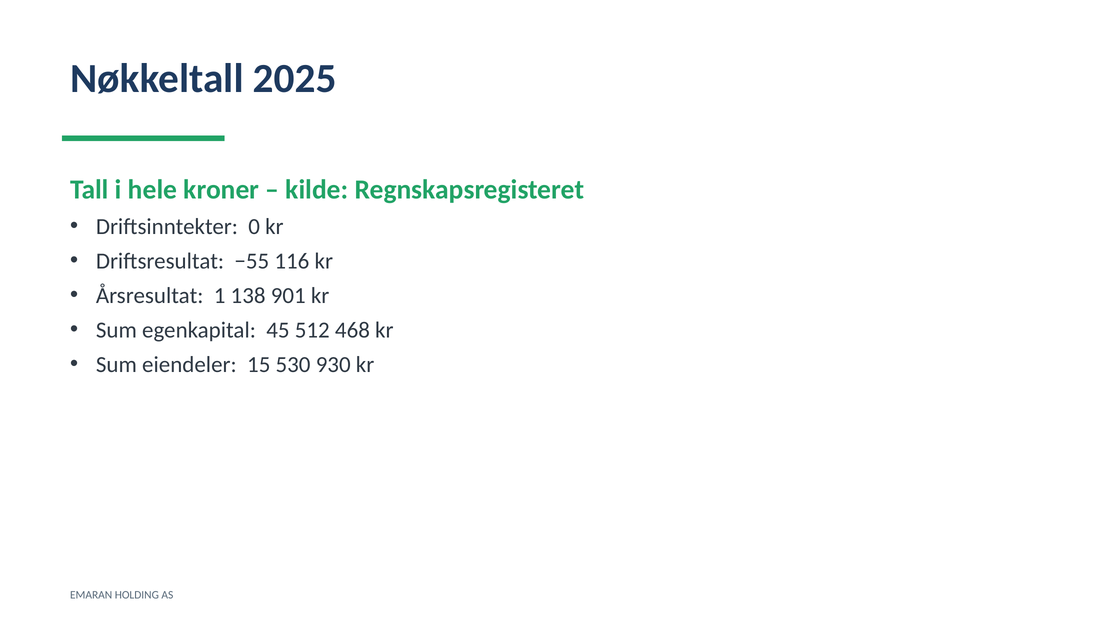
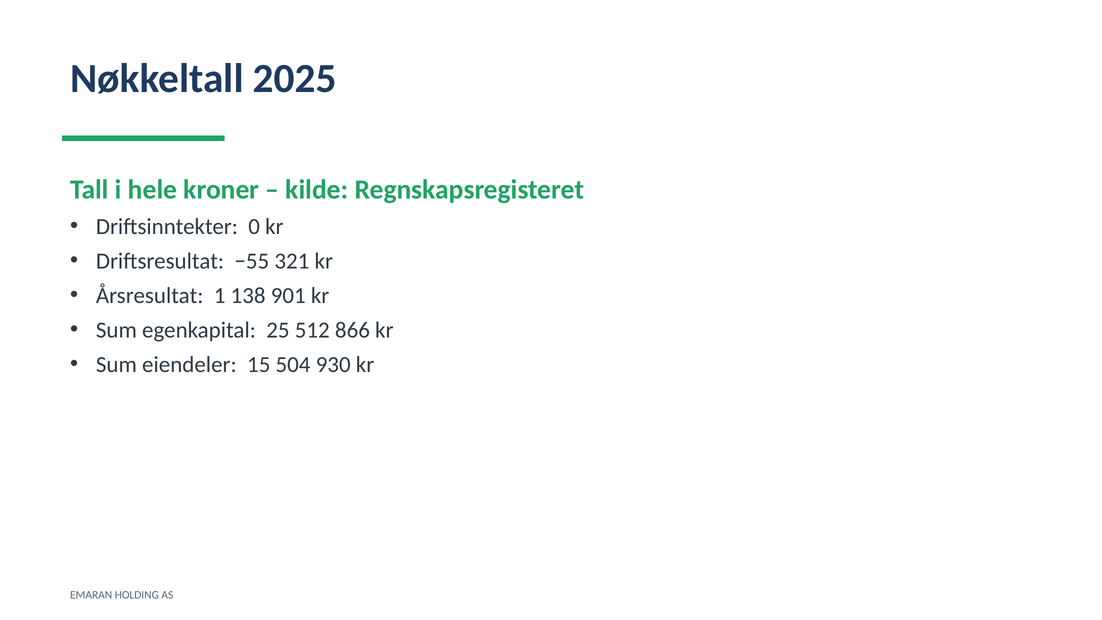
116: 116 -> 321
45: 45 -> 25
468: 468 -> 866
530: 530 -> 504
